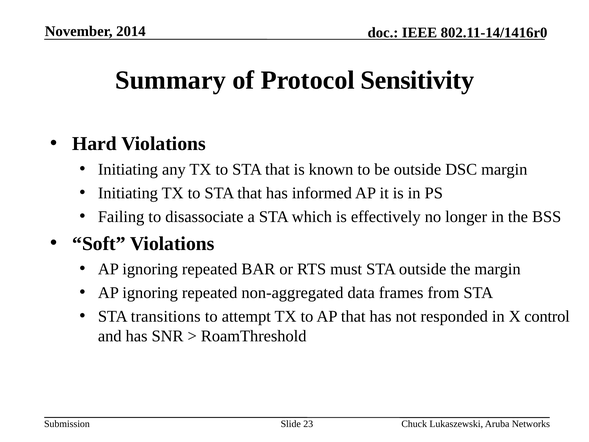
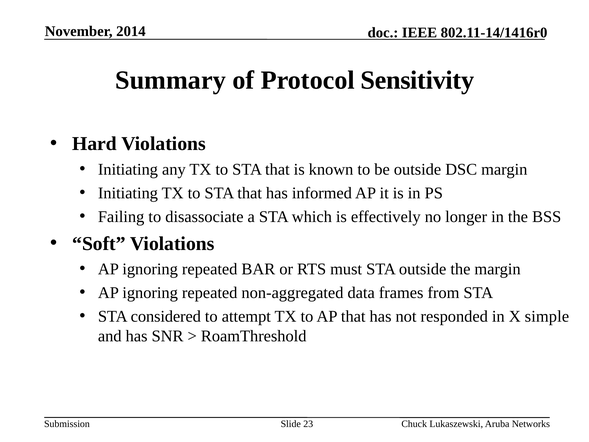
transitions: transitions -> considered
control: control -> simple
